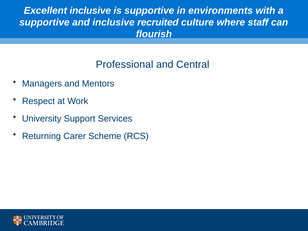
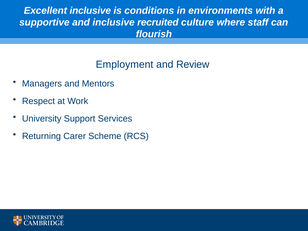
is supportive: supportive -> conditions
Professional: Professional -> Employment
Central: Central -> Review
